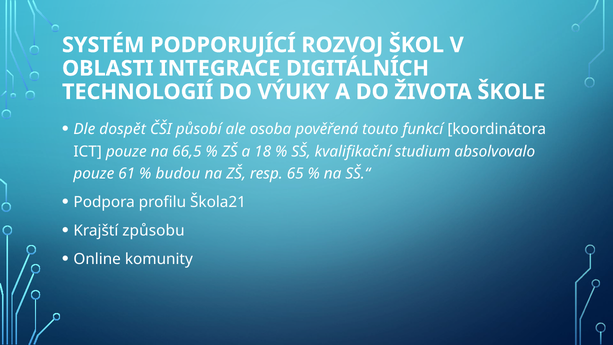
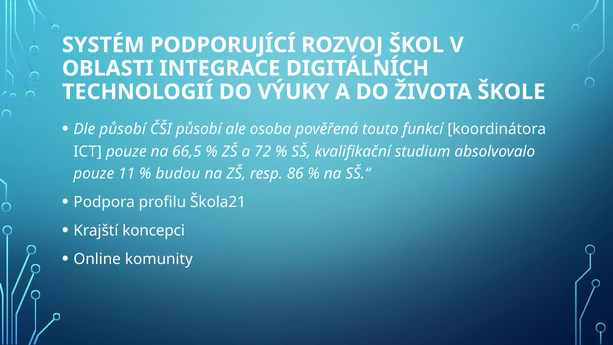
Dle dospět: dospět -> působí
18: 18 -> 72
61: 61 -> 11
65: 65 -> 86
způsobu: způsobu -> koncepci
